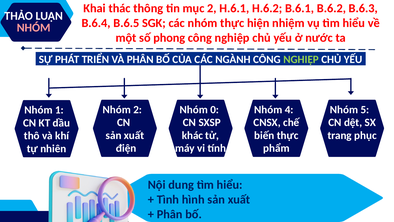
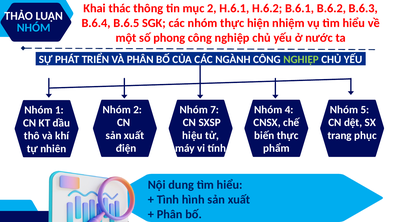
NHÓM at (34, 28) colour: pink -> light blue
0: 0 -> 7
khác: khác -> hiệu
